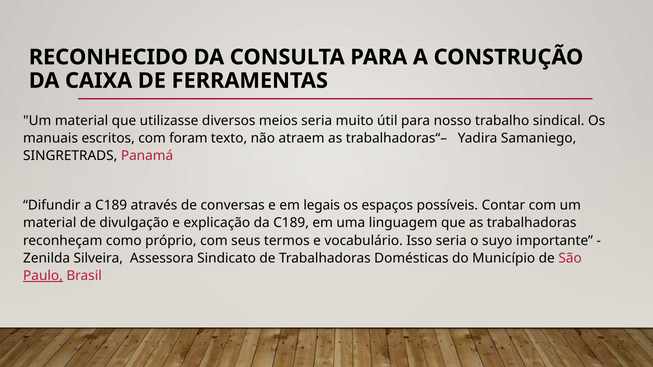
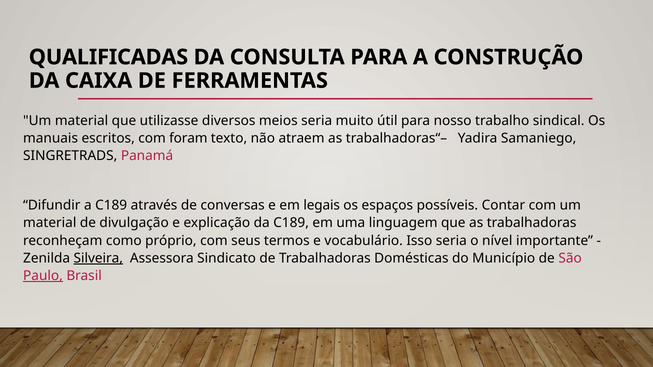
RECONHECIDO: RECONHECIDO -> QUALIFICADAS
suyo: suyo -> nível
Silveira underline: none -> present
